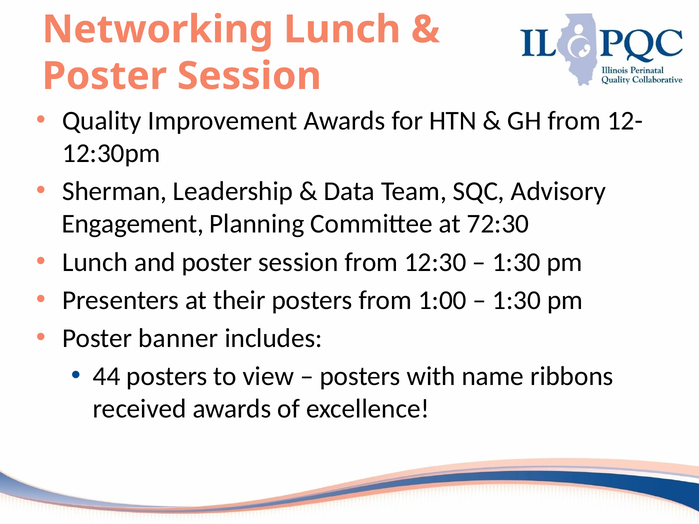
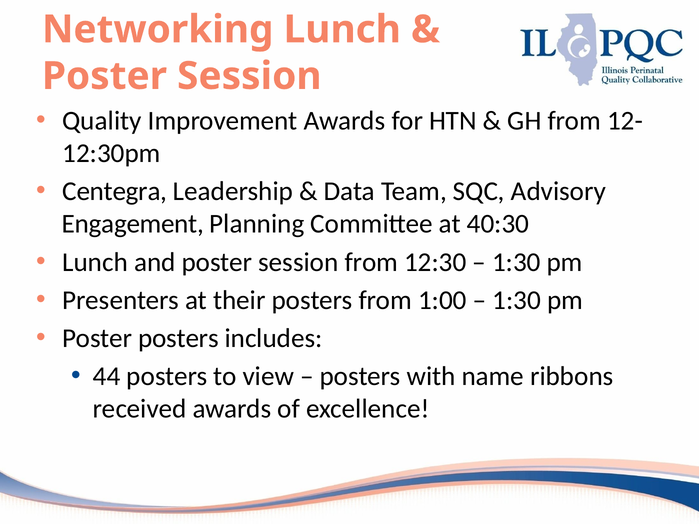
Sherman: Sherman -> Centegra
72:30: 72:30 -> 40:30
Poster banner: banner -> posters
